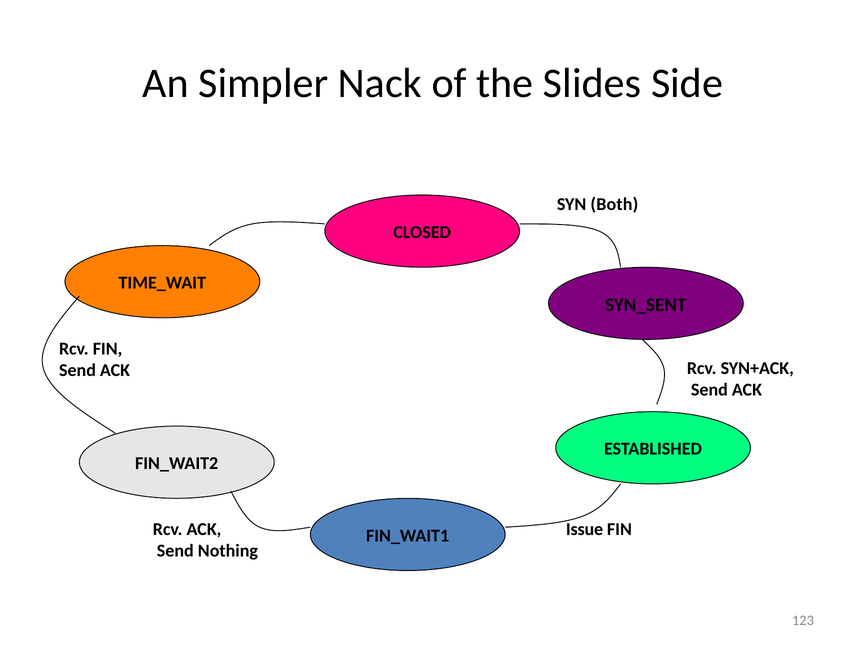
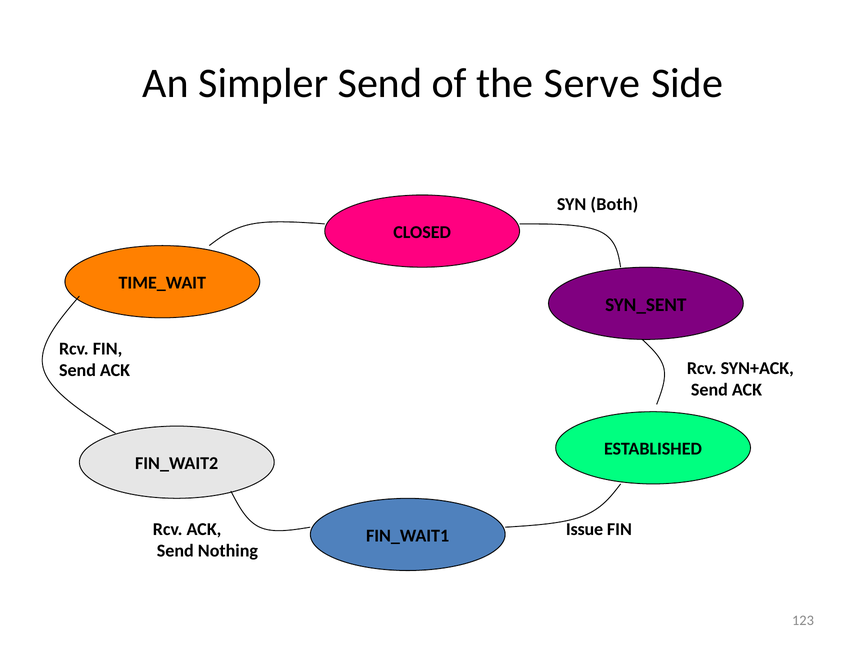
Simpler Nack: Nack -> Send
Slides: Slides -> Serve
